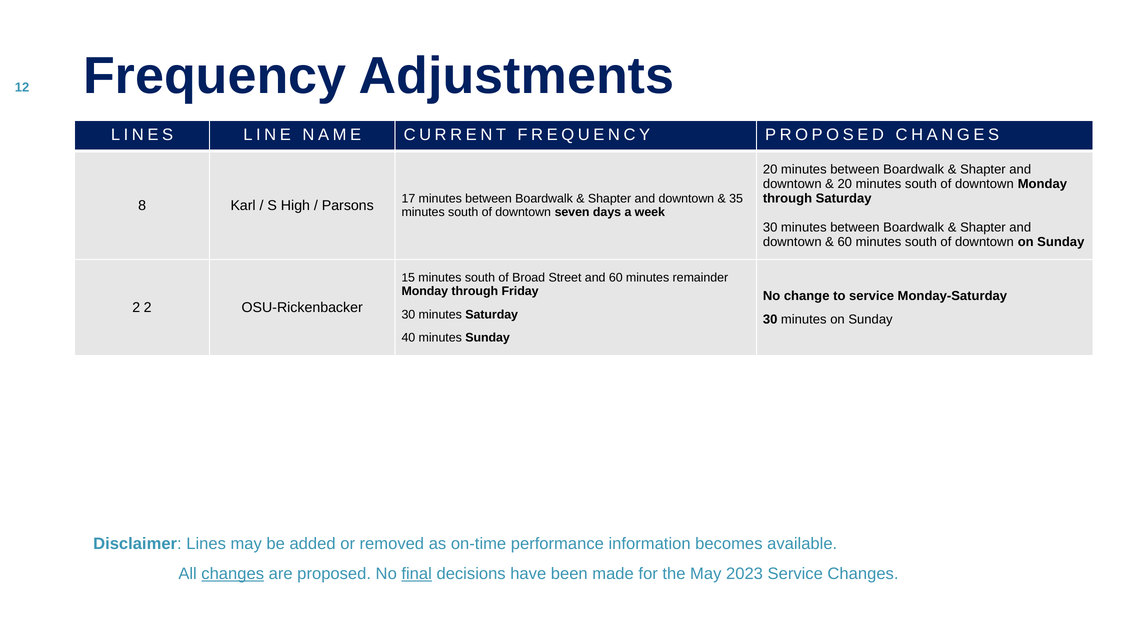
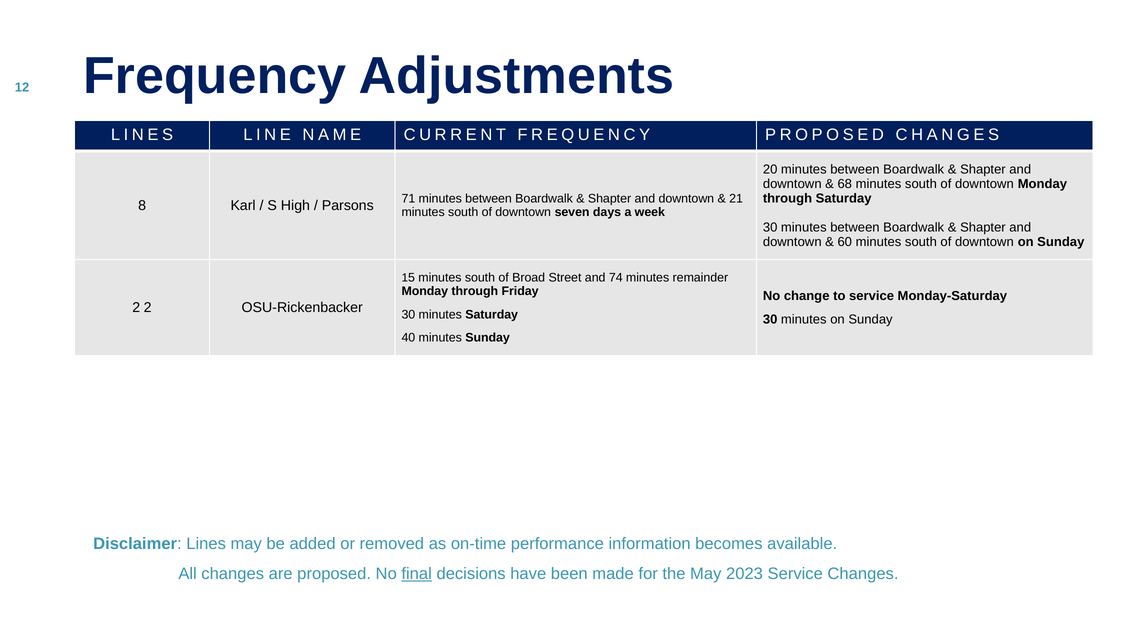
20 at (845, 184): 20 -> 68
17: 17 -> 71
35: 35 -> 21
and 60: 60 -> 74
changes at (233, 574) underline: present -> none
